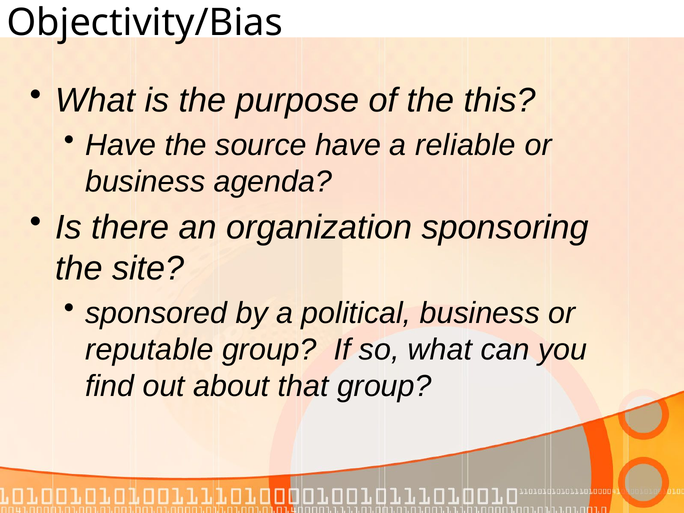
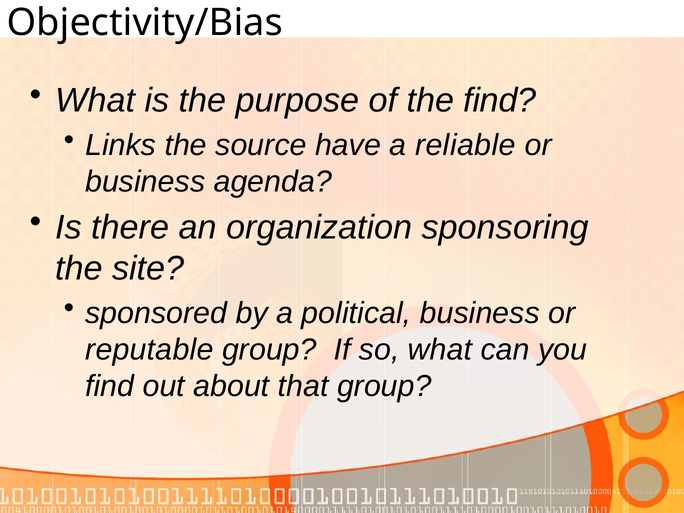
the this: this -> find
Have at (121, 145): Have -> Links
